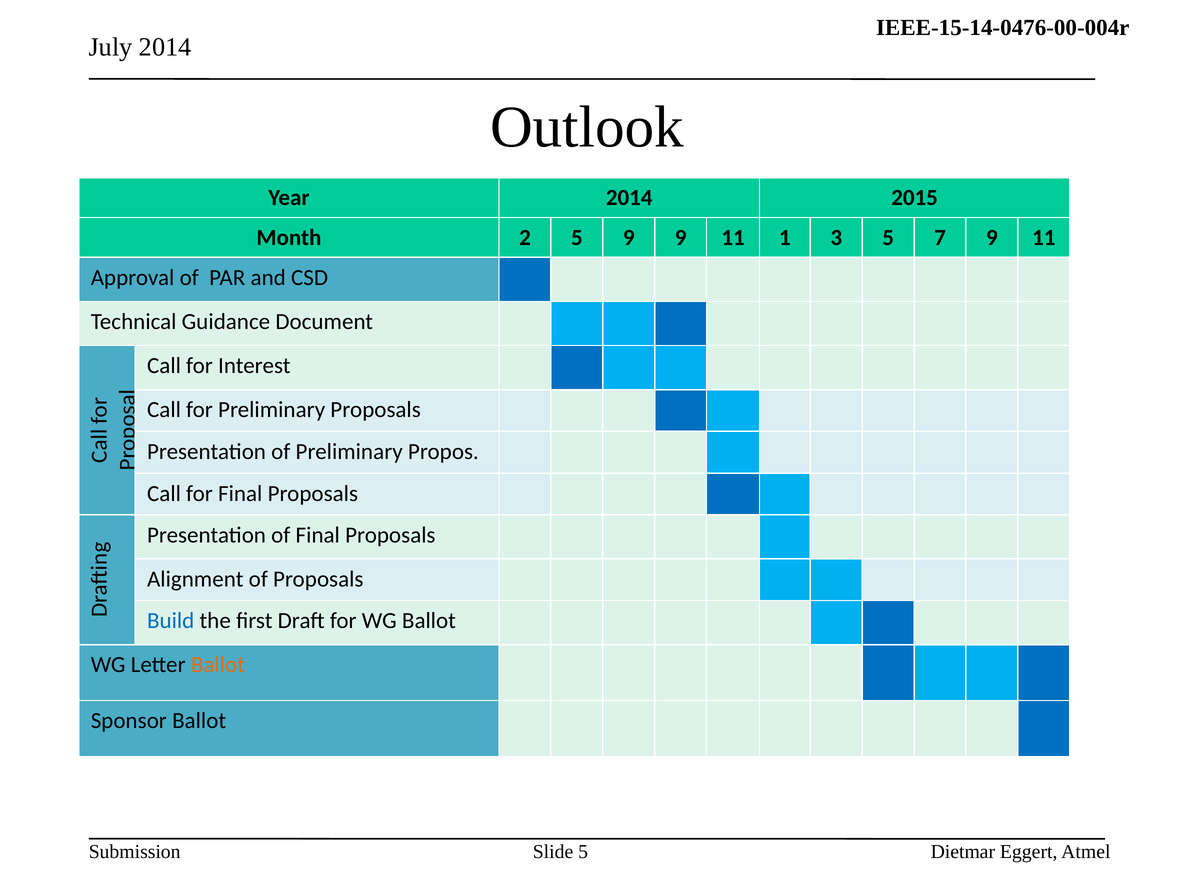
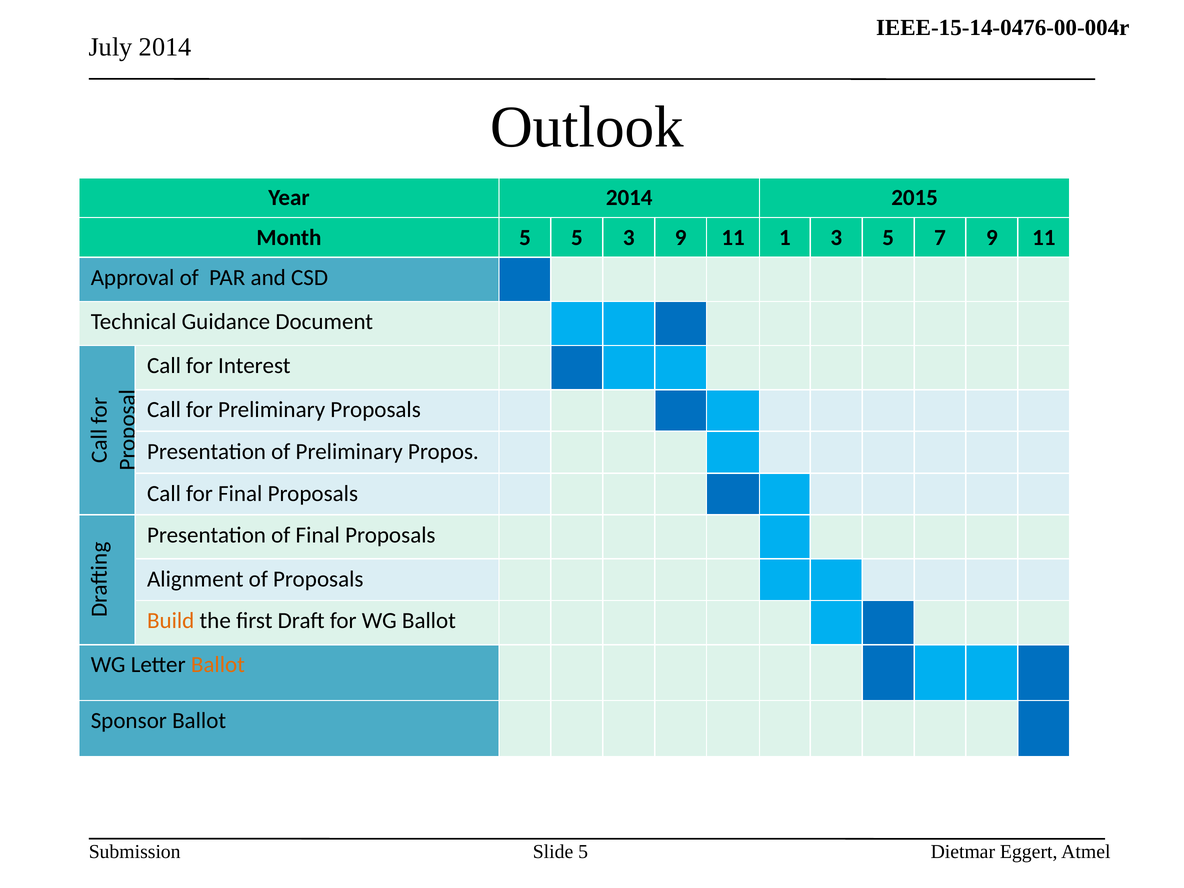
Month 2: 2 -> 5
5 9: 9 -> 3
Build colour: blue -> orange
